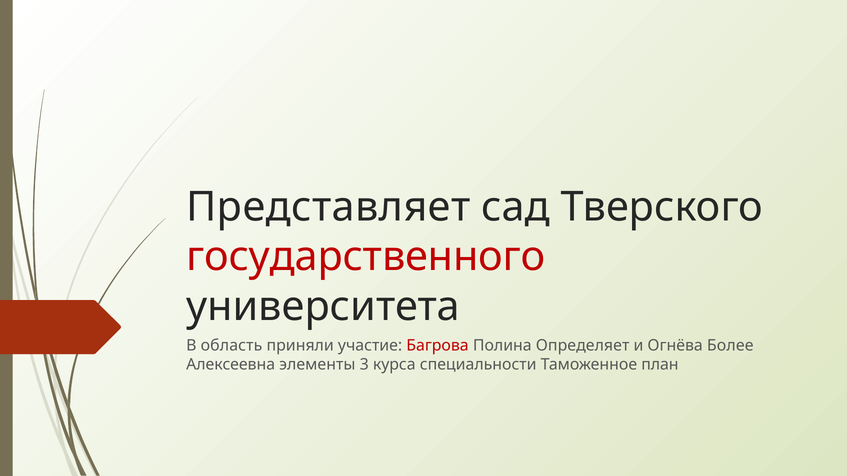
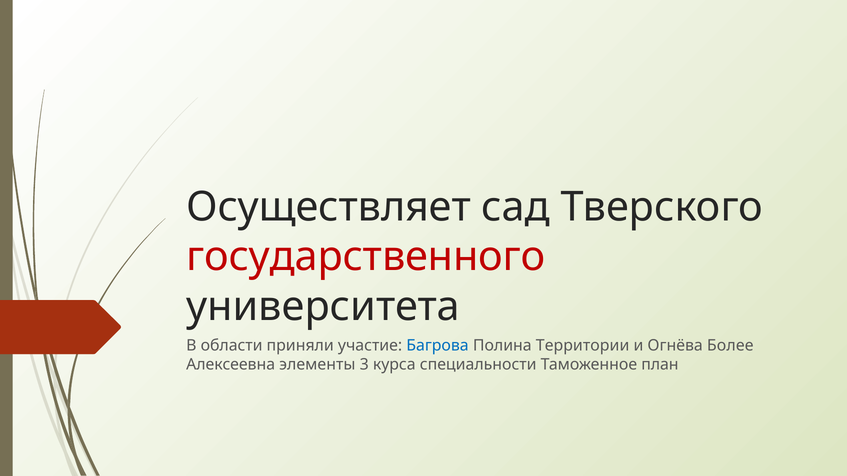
Представляет: Представляет -> Осуществляет
область: область -> области
Багрова colour: red -> blue
Определяет: Определяет -> Территории
